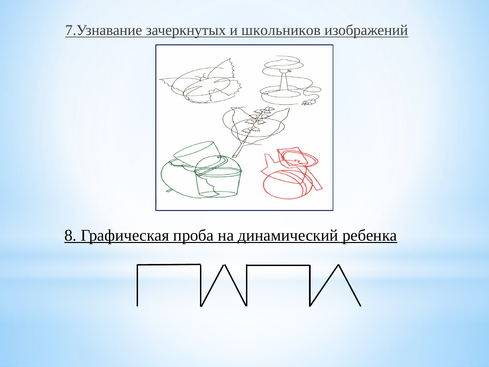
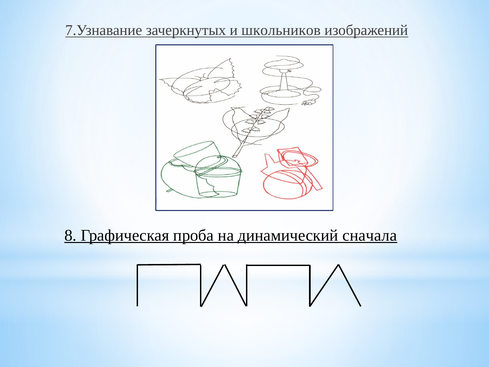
ребенка: ребенка -> сначала
